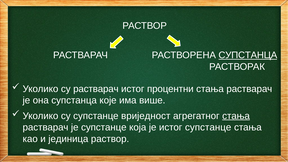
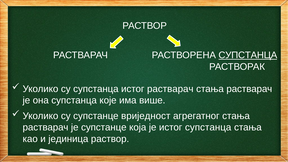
су растварач: растварач -> супстанца
истог процентни: процентни -> растварач
стања at (236, 116) underline: present -> none
истог супстанце: супстанце -> супстанца
